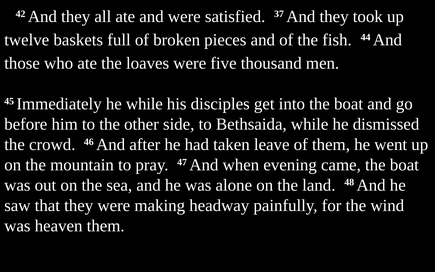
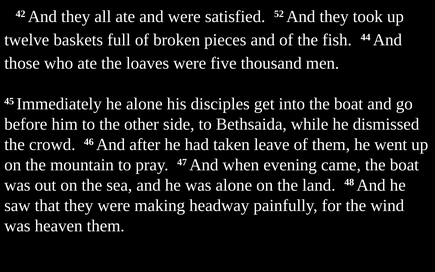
37: 37 -> 52
he while: while -> alone
